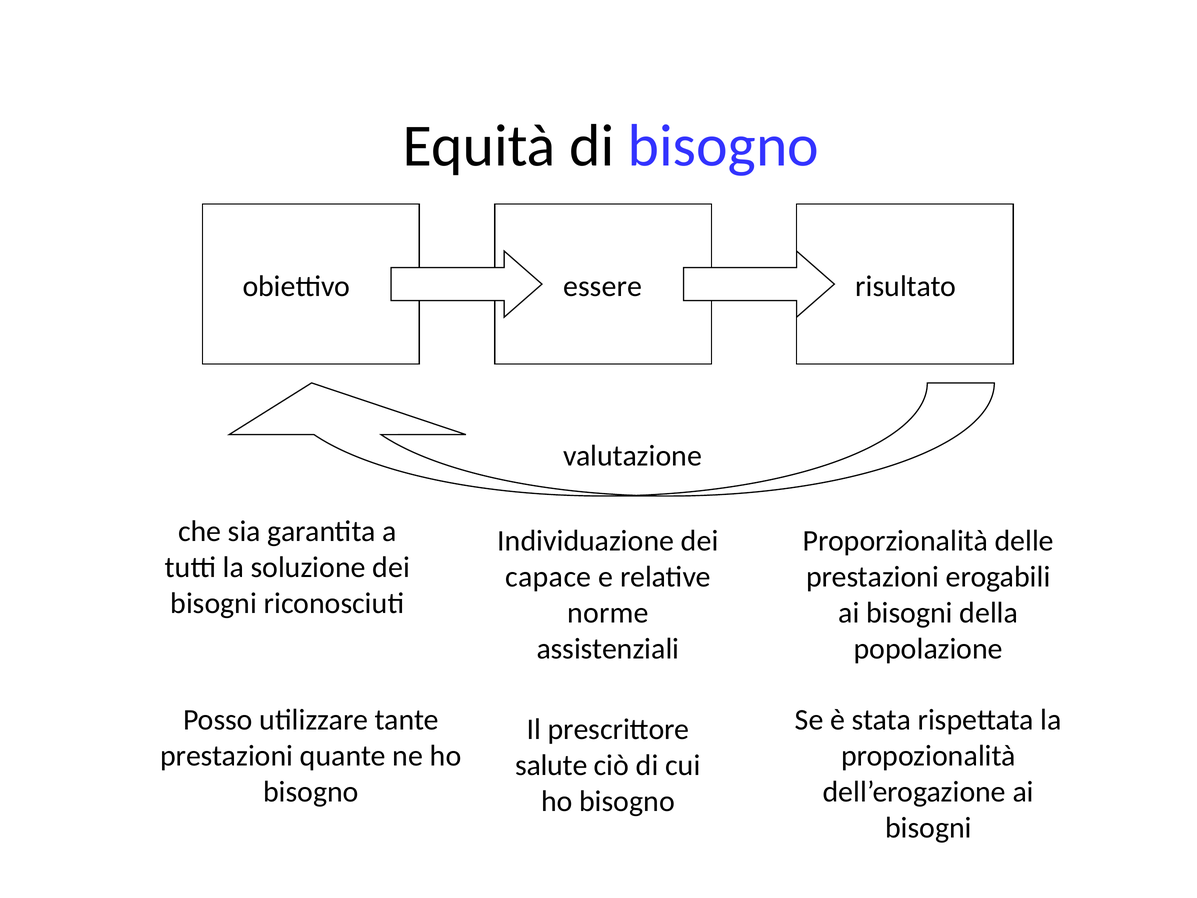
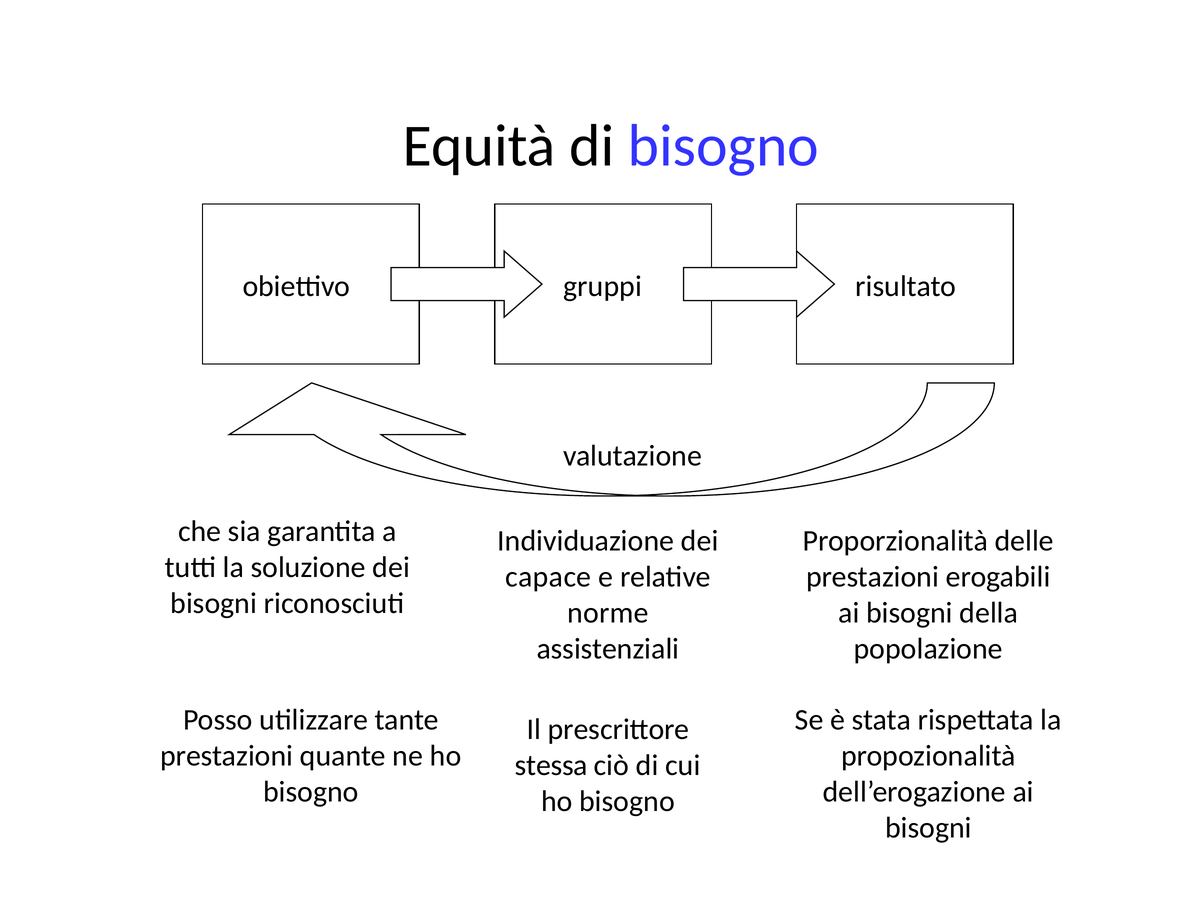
essere: essere -> gruppi
salute: salute -> stessa
